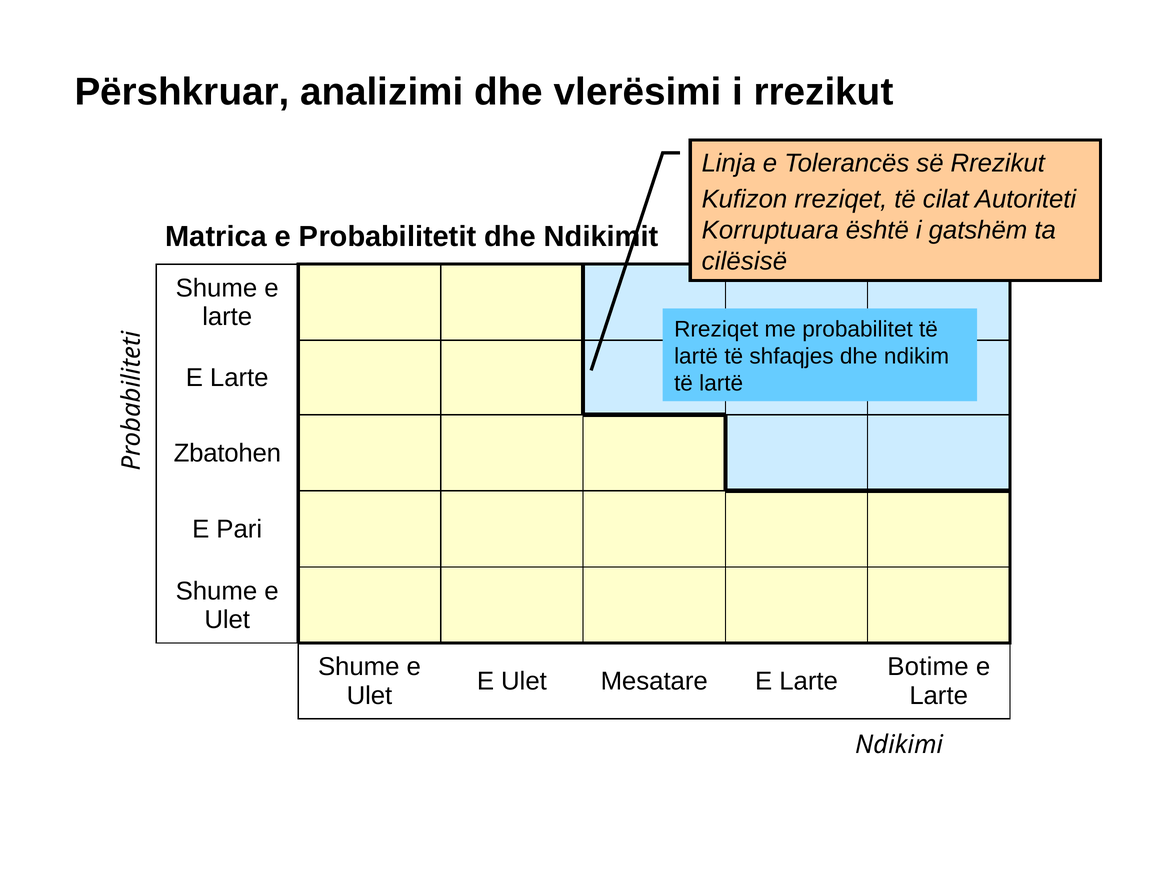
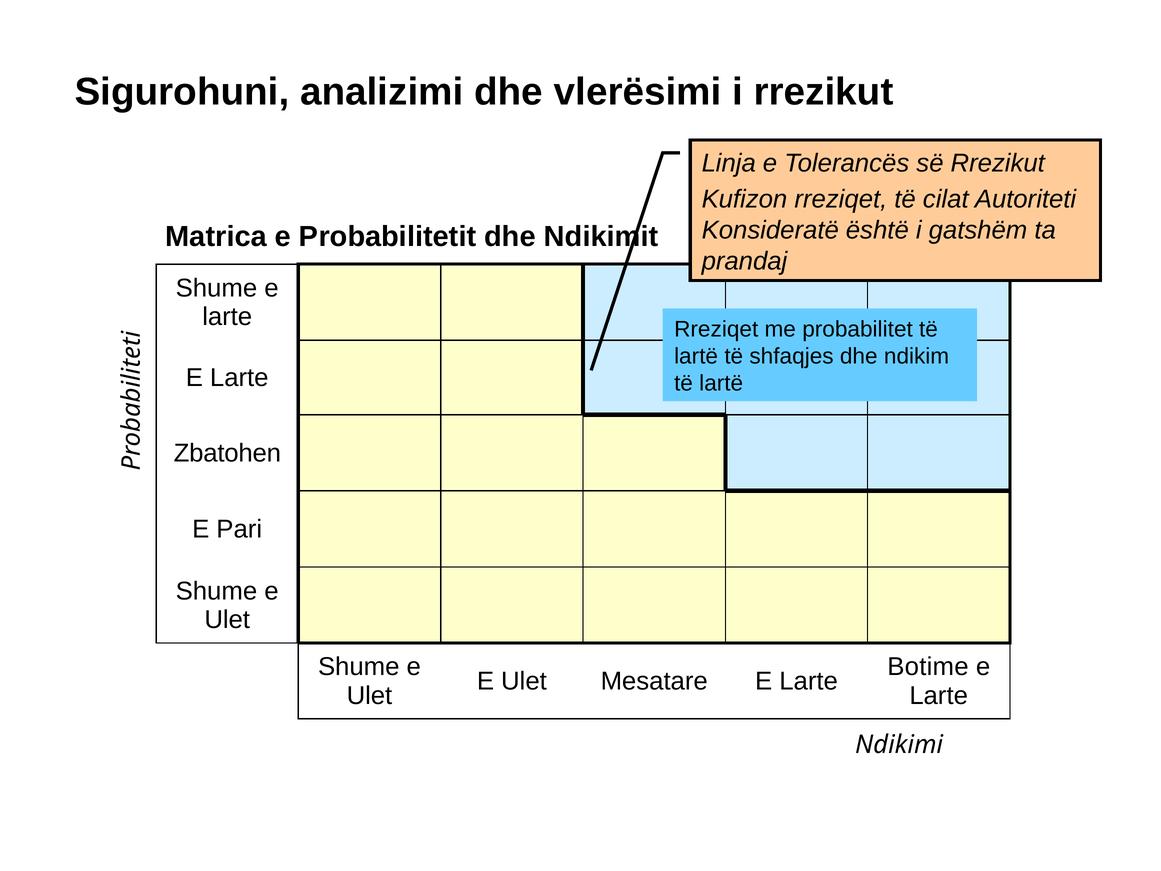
Përshkruar: Përshkruar -> Sigurohuni
Korruptuara: Korruptuara -> Konsideratë
cilësisë: cilësisë -> prandaj
